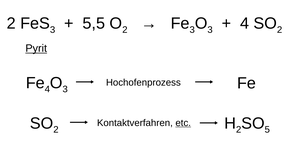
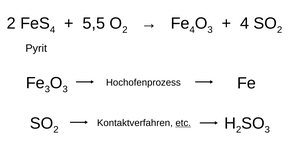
3 at (53, 30): 3 -> 4
Fe 3: 3 -> 4
Pyrit underline: present -> none
Fe 4: 4 -> 3
5 at (267, 130): 5 -> 3
